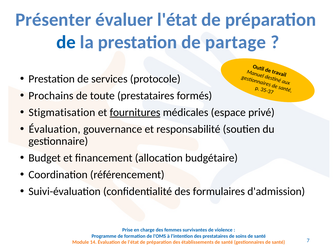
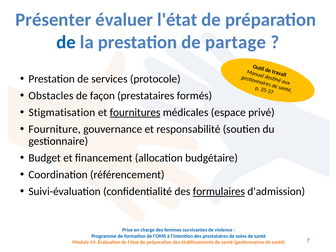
Prochains: Prochains -> Obstacles
toute: toute -> façon
Évaluation at (55, 129): Évaluation -> Fourniture
formulaires underline: none -> present
